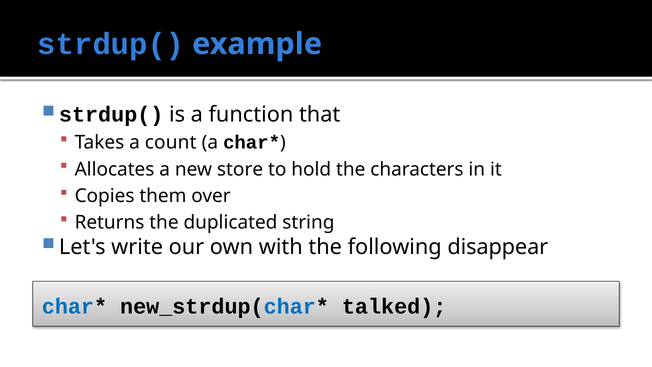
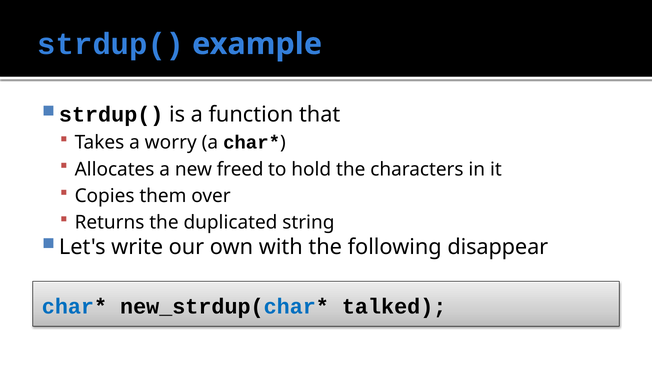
count: count -> worry
store: store -> freed
